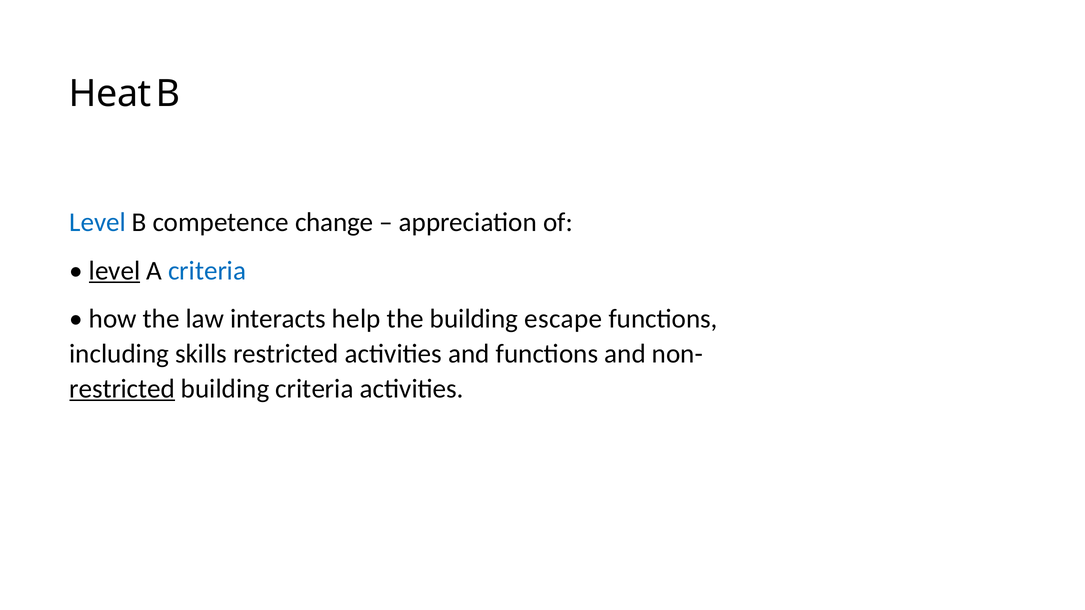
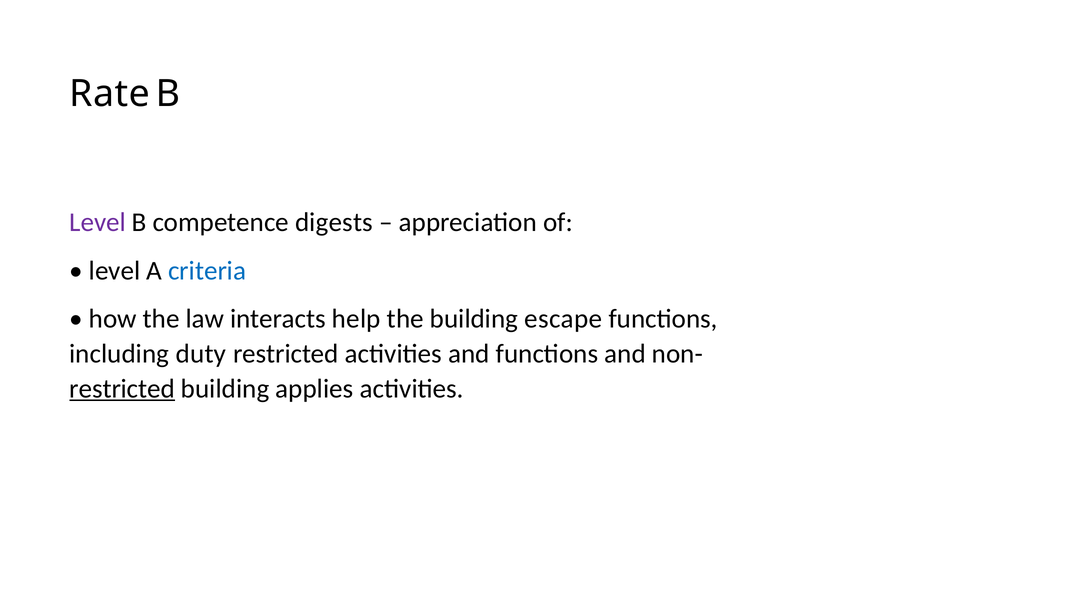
Heat: Heat -> Rate
Level at (98, 222) colour: blue -> purple
change: change -> digests
level at (115, 271) underline: present -> none
skills: skills -> duty
building criteria: criteria -> applies
